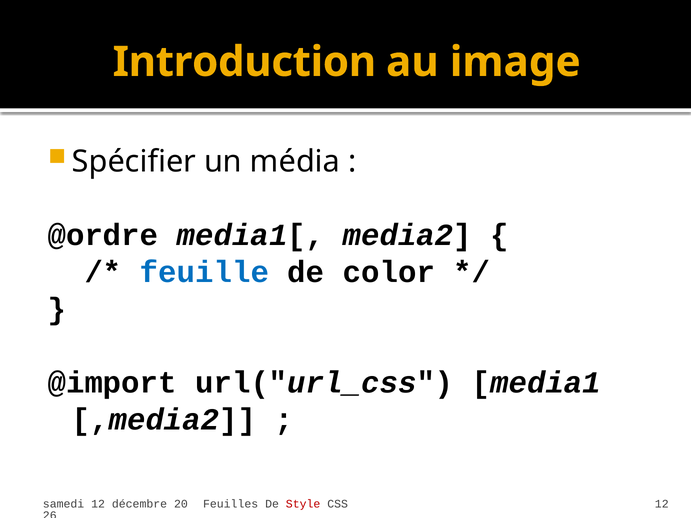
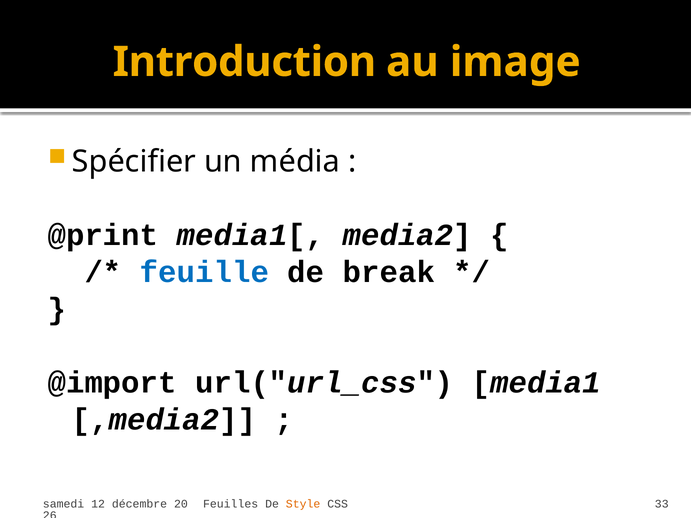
@ordre: @ordre -> @print
color: color -> break
Style colour: red -> orange
CSS 12: 12 -> 33
